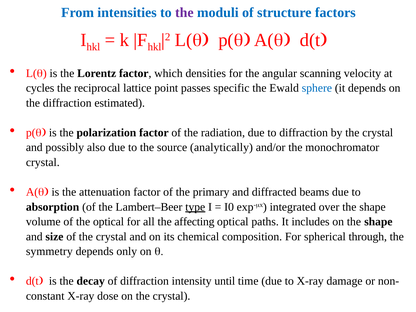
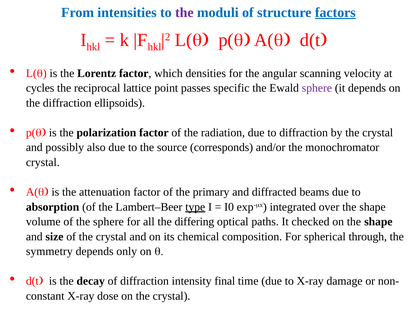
factors underline: none -> present
sphere at (317, 88) colour: blue -> purple
estimated: estimated -> ellipsoids
analytically: analytically -> corresponds
the optical: optical -> sphere
affecting: affecting -> differing
includes: includes -> checked
until: until -> final
